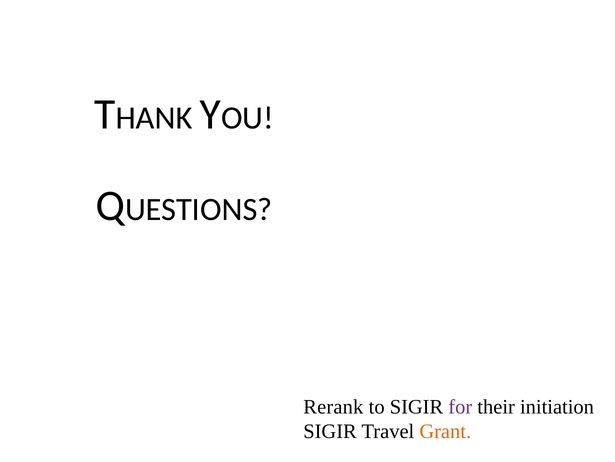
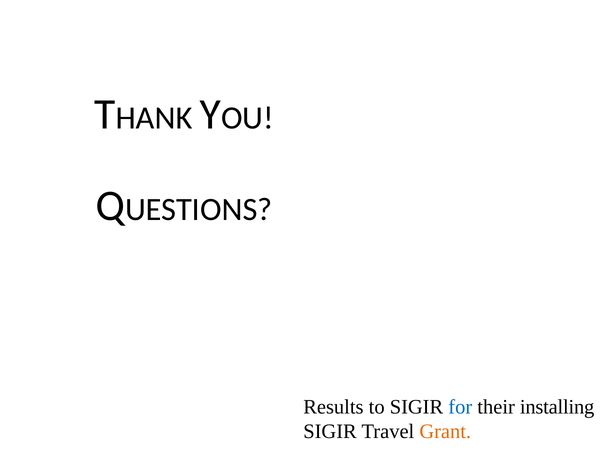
Rerank: Rerank -> Results
for colour: purple -> blue
initiation: initiation -> installing
